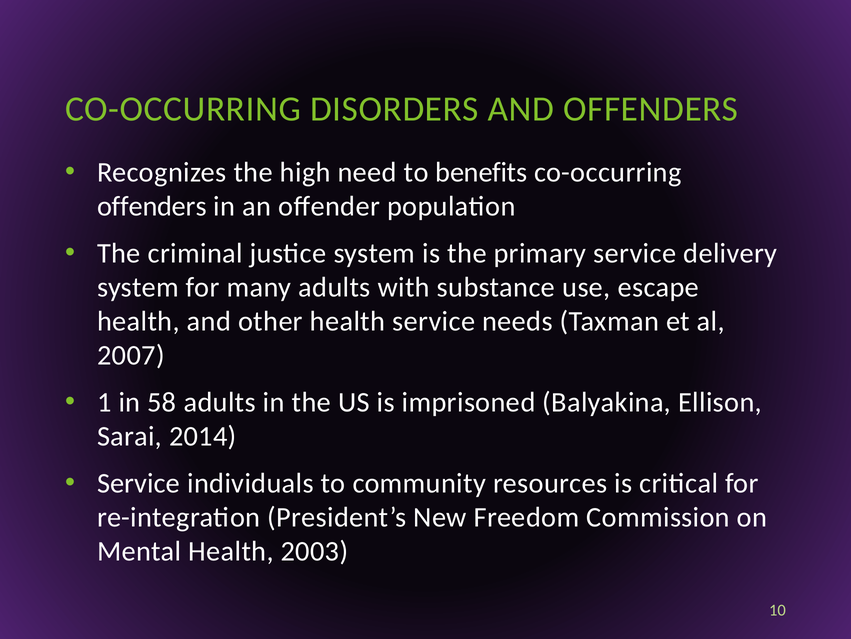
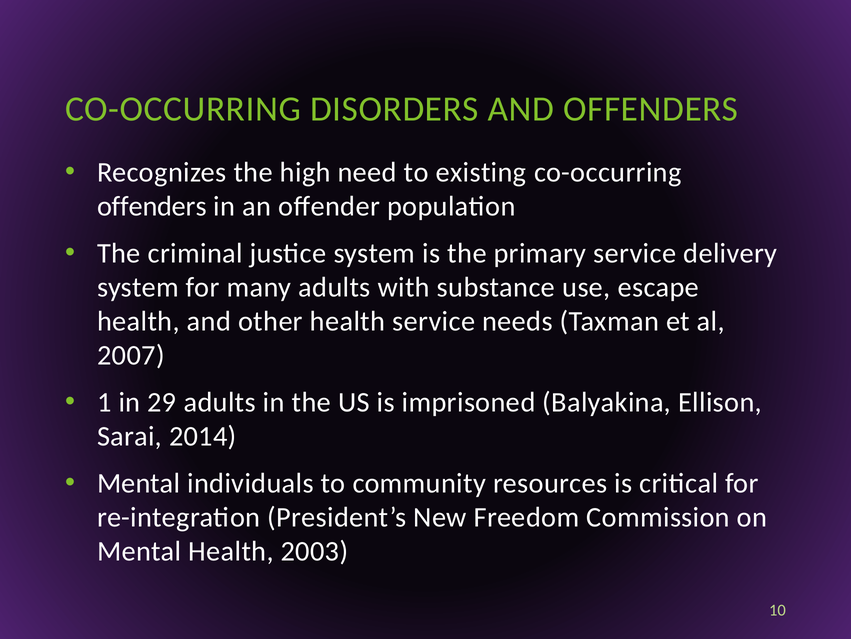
benefits: benefits -> existing
58: 58 -> 29
Service at (139, 483): Service -> Mental
